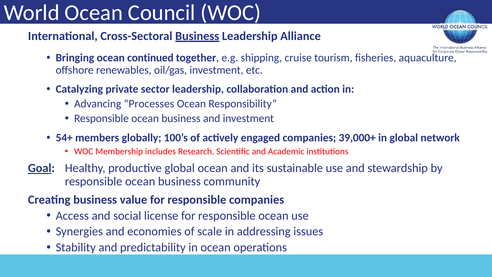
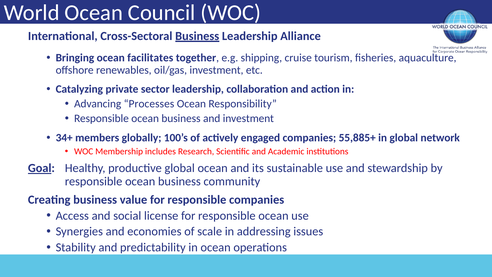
continued: continued -> facilitates
54+: 54+ -> 34+
39,000+: 39,000+ -> 55,885+
